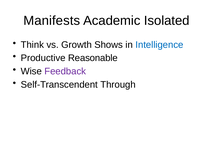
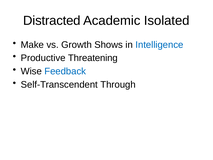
Manifests: Manifests -> Distracted
Think: Think -> Make
Reasonable: Reasonable -> Threatening
Feedback colour: purple -> blue
